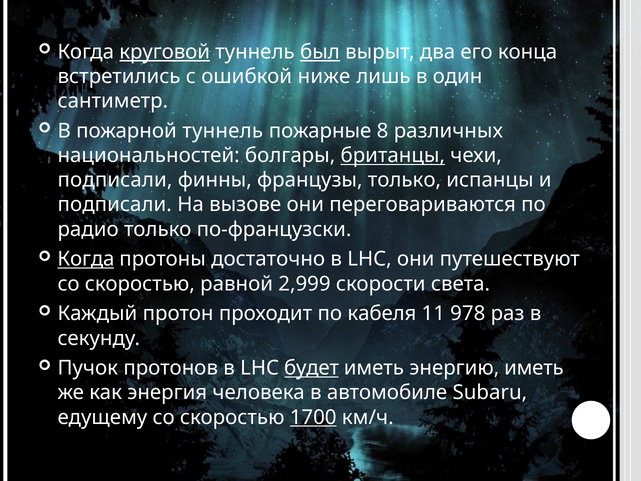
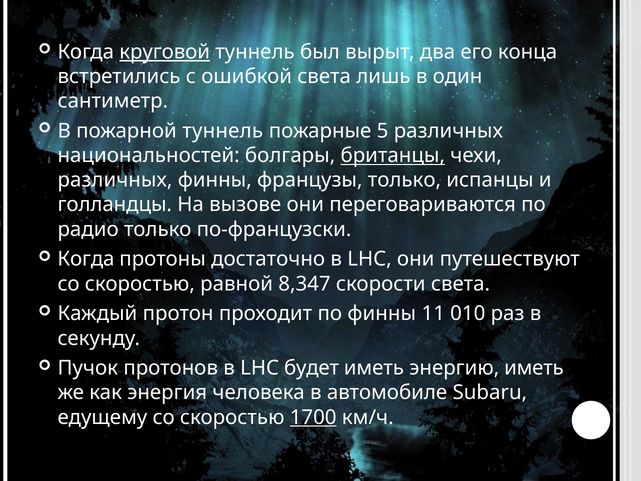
был underline: present -> none
ошибкой ниже: ниже -> света
8: 8 -> 5
подписали at (115, 180): подписали -> различных
подписали at (115, 205): подписали -> голландцы
Когда at (86, 259) underline: present -> none
2,999: 2,999 -> 8,347
по кабеля: кабеля -> финны
978: 978 -> 010
будет underline: present -> none
